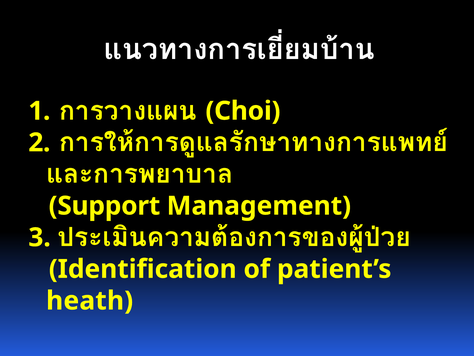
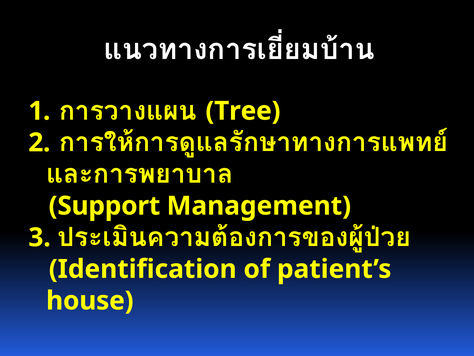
Choi: Choi -> Tree
heath: heath -> house
